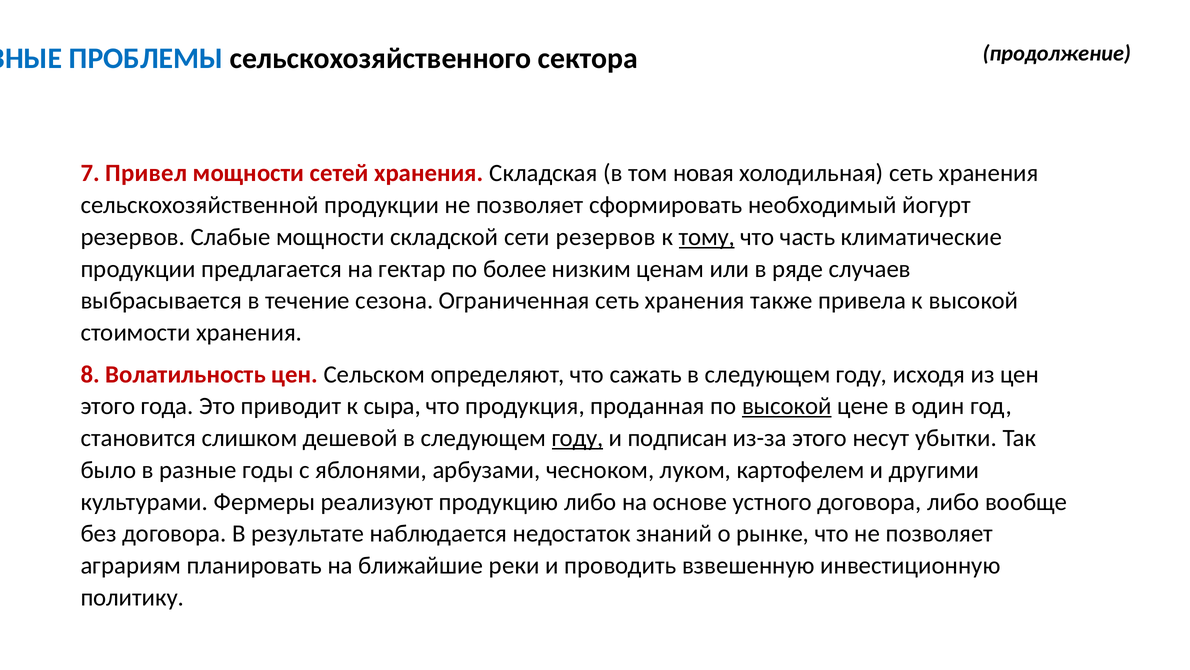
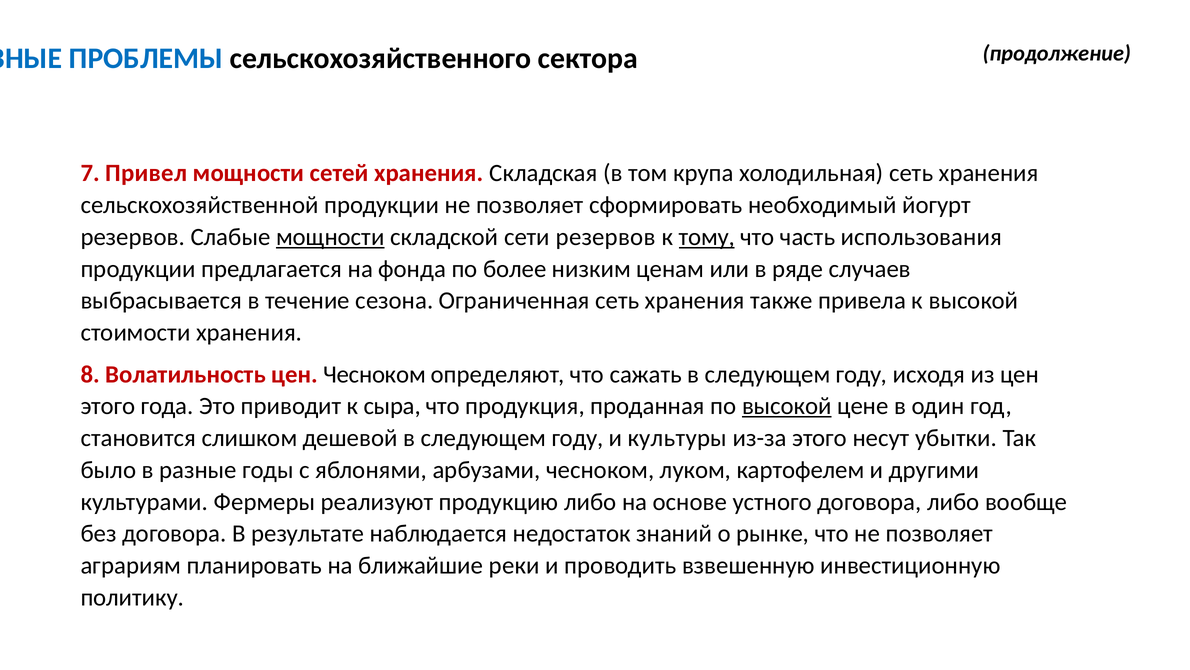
новая: новая -> крупа
мощности at (330, 237) underline: none -> present
климатические: климатические -> использования
гектар: гектар -> фонда
цен Сельском: Сельском -> Чесноком
году at (577, 438) underline: present -> none
подписан: подписан -> культуры
